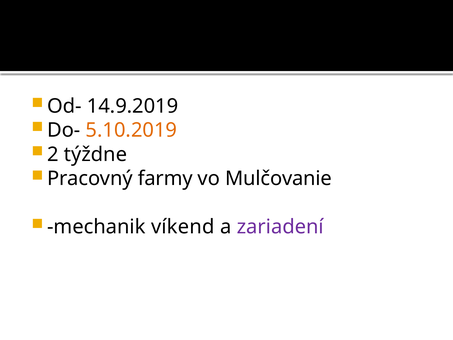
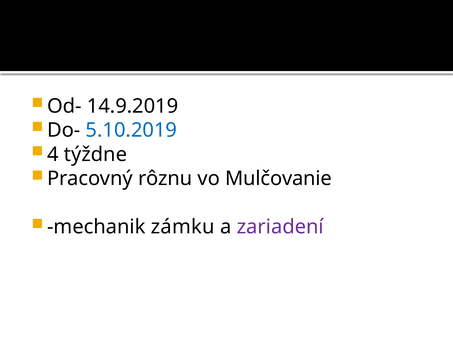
5.10.2019 colour: orange -> blue
2: 2 -> 4
farmy: farmy -> rôznu
víkend: víkend -> zámku
